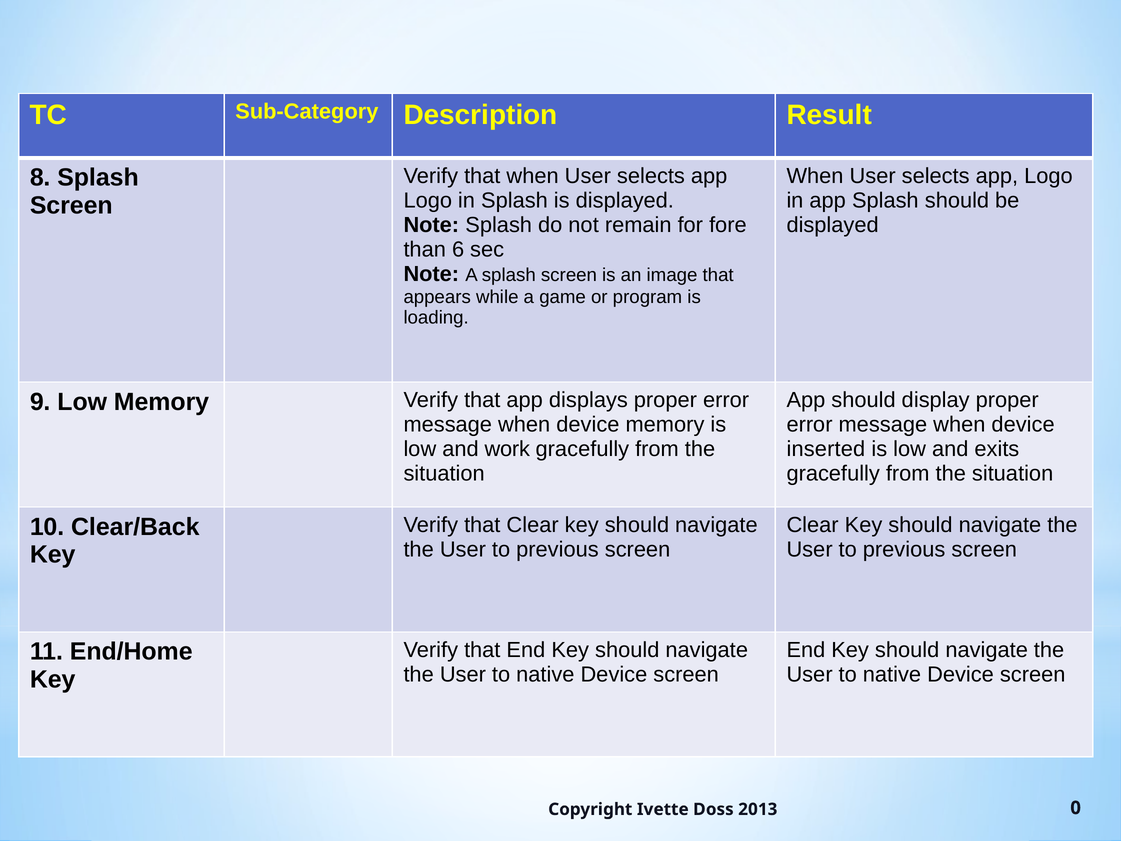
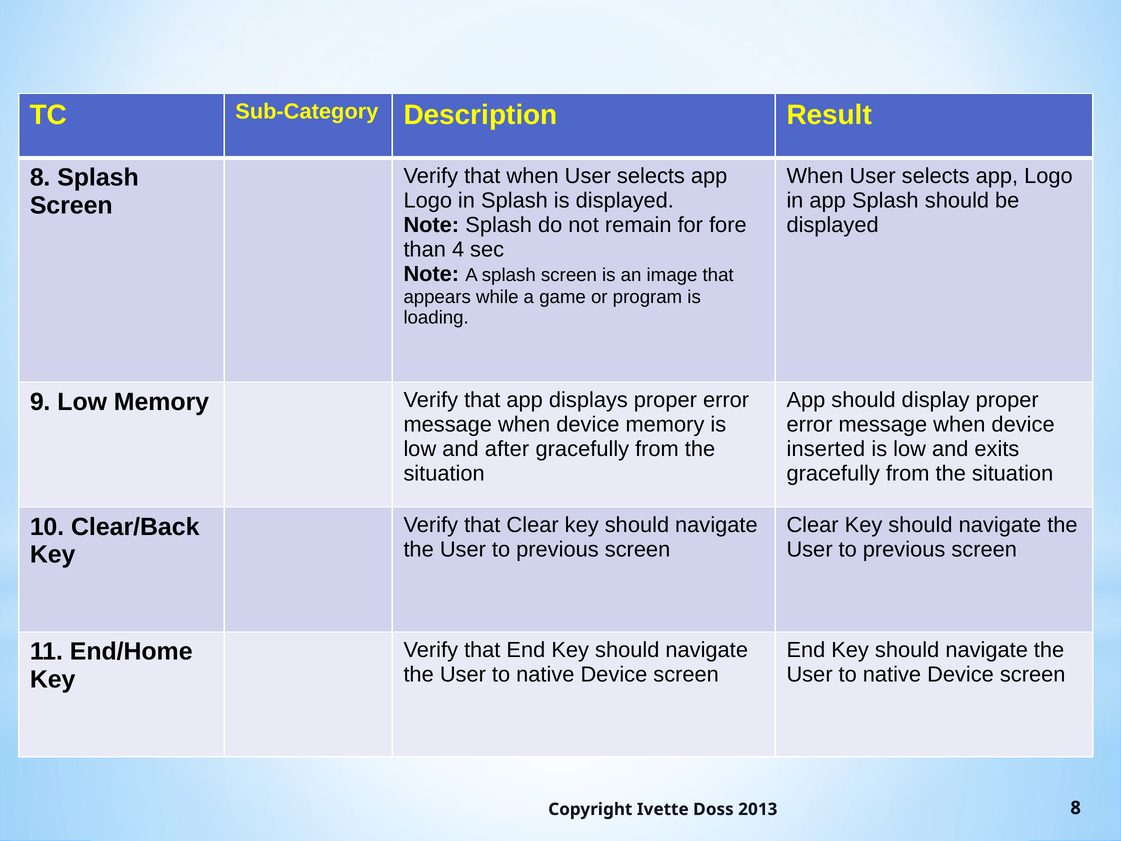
6: 6 -> 4
work: work -> after
2013 0: 0 -> 8
